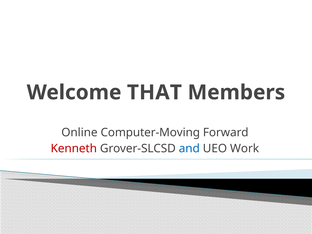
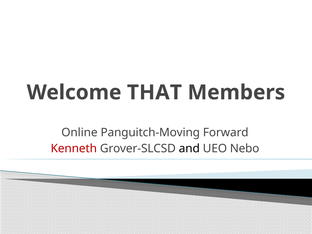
Computer-Moving: Computer-Moving -> Panguitch-Moving
and colour: blue -> black
Work: Work -> Nebo
